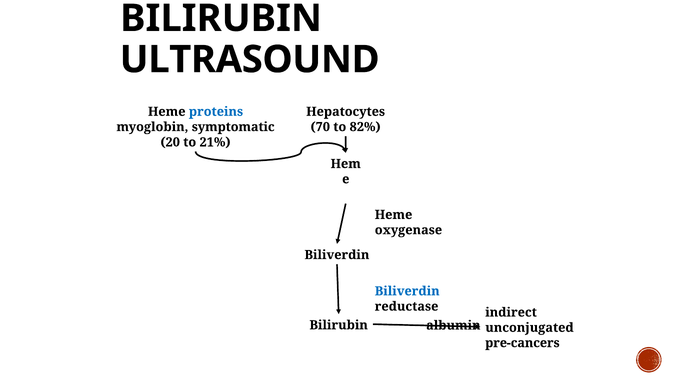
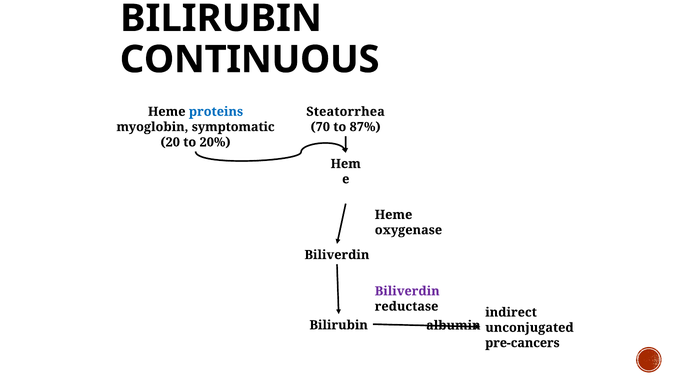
ULTRASOUND: ULTRASOUND -> CONTINUOUS
Hepatocytes: Hepatocytes -> Steatorrhea
82%: 82% -> 87%
21%: 21% -> 20%
Biliverdin at (407, 292) colour: blue -> purple
